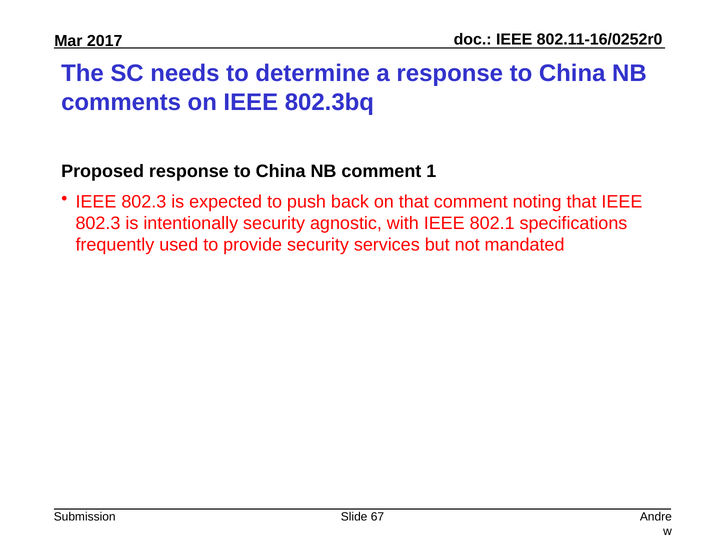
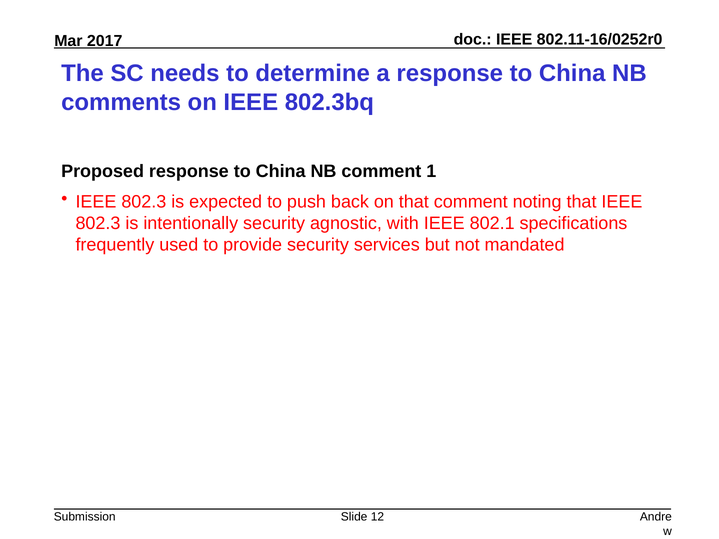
67: 67 -> 12
